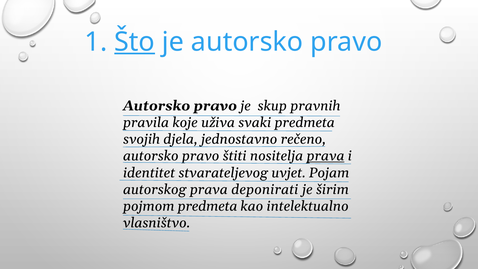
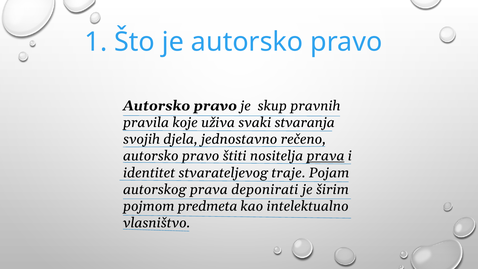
Što underline: present -> none
svaki predmeta: predmeta -> stvaranja
uvjet: uvjet -> traje
